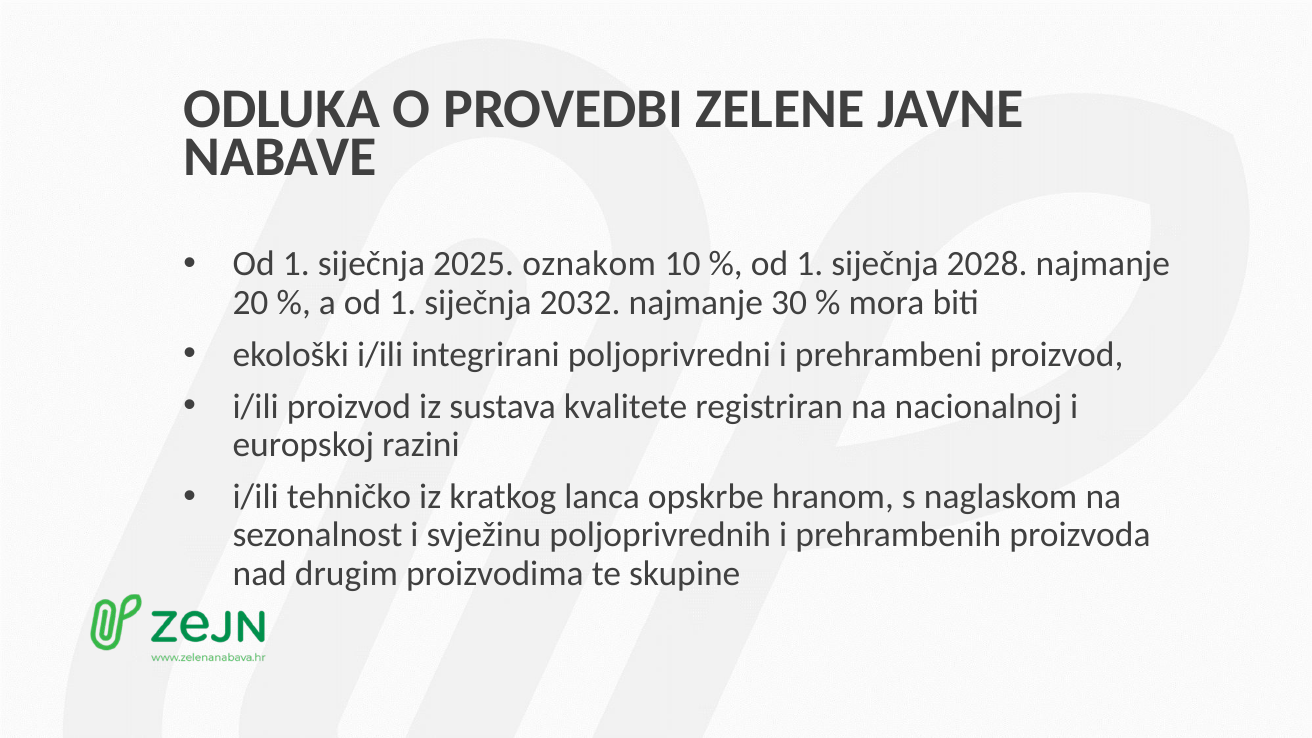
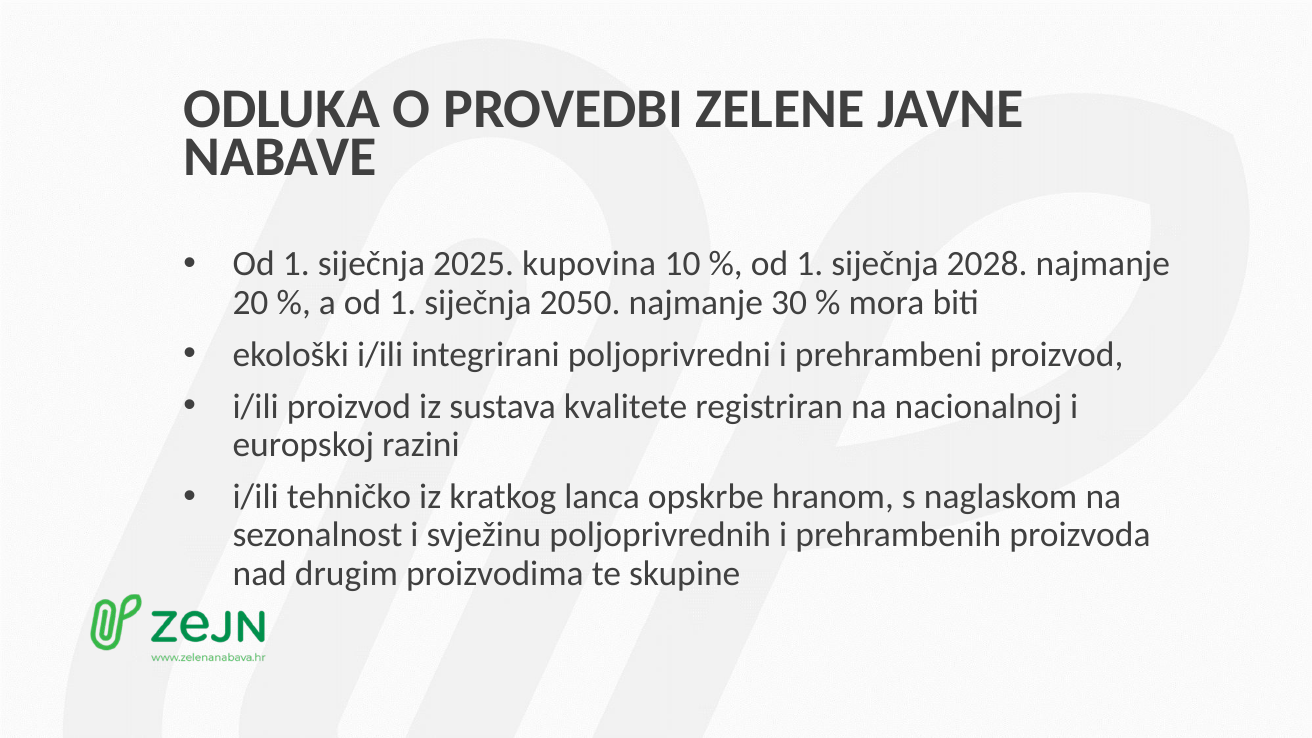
oznakom: oznakom -> kupovina
2032: 2032 -> 2050
